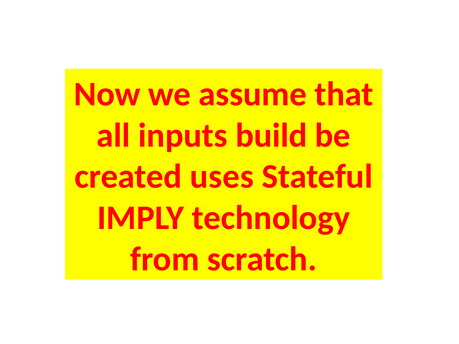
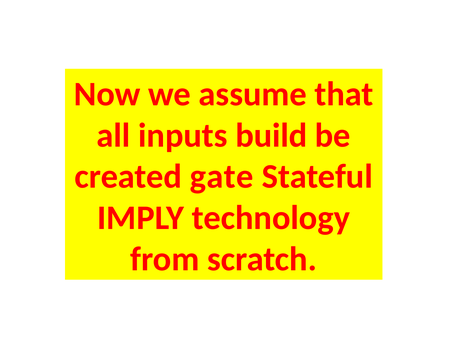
uses: uses -> gate
